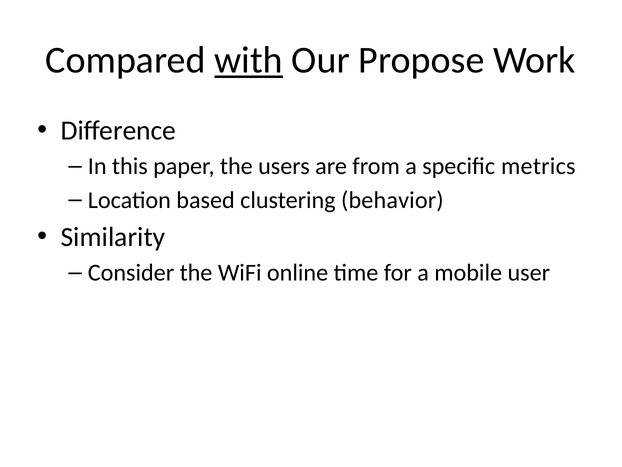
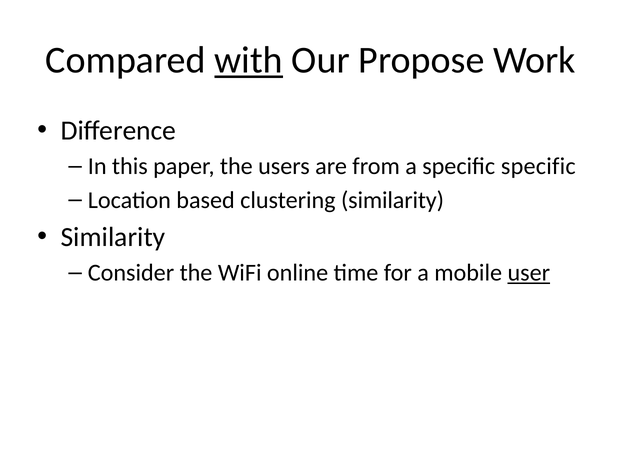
specific metrics: metrics -> specific
clustering behavior: behavior -> similarity
user underline: none -> present
